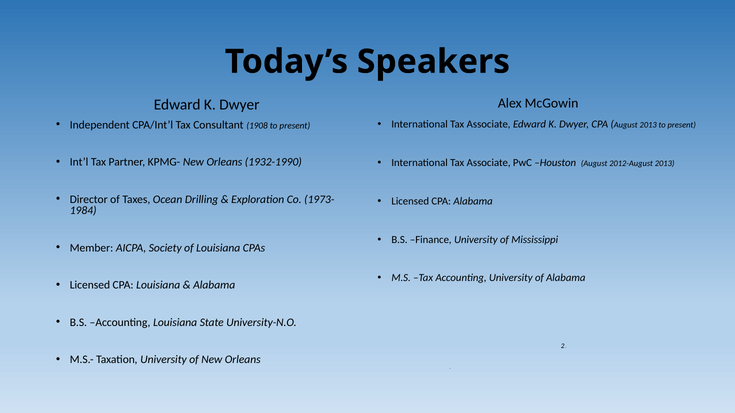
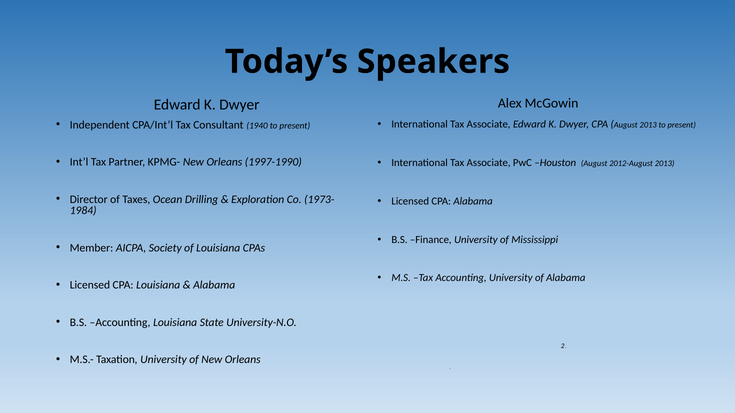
1908: 1908 -> 1940
1932-1990: 1932-1990 -> 1997-1990
